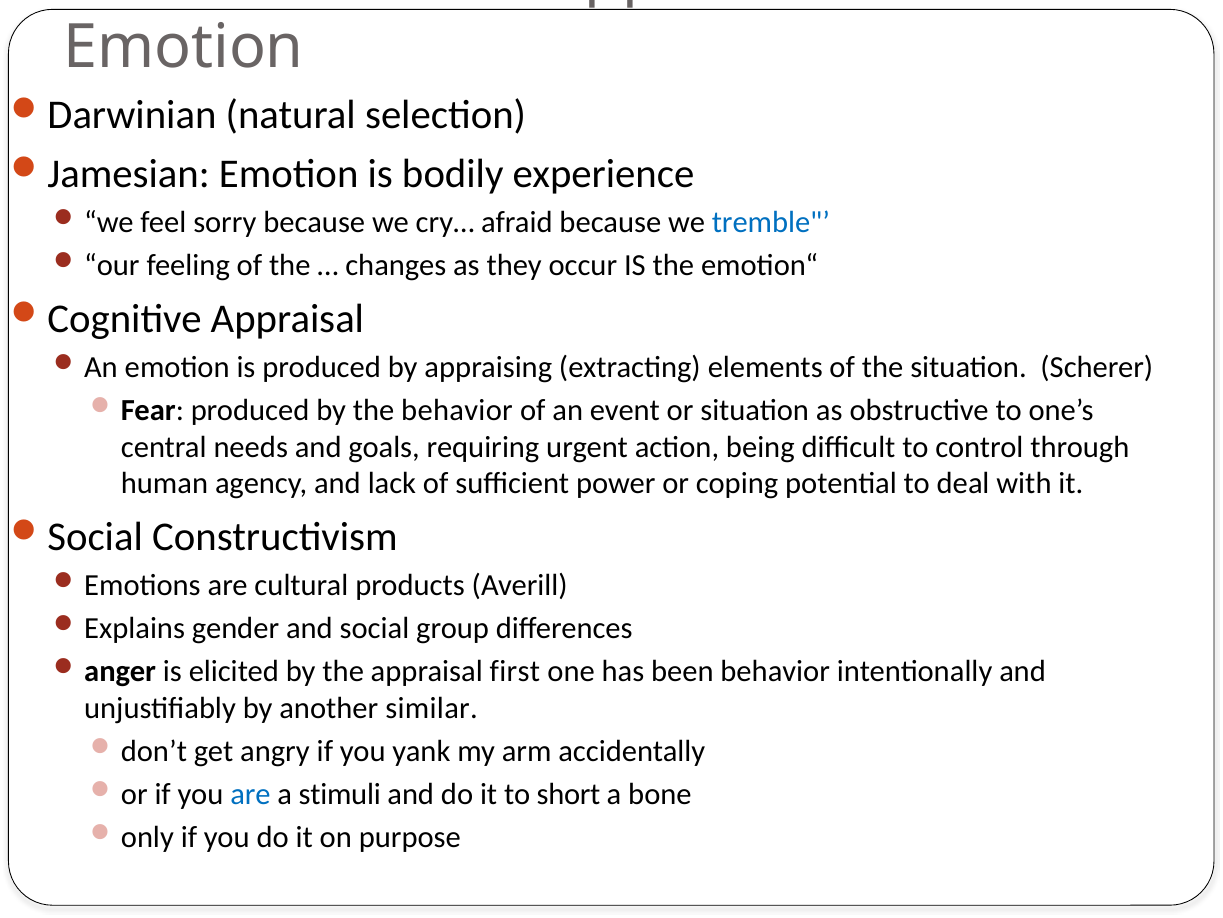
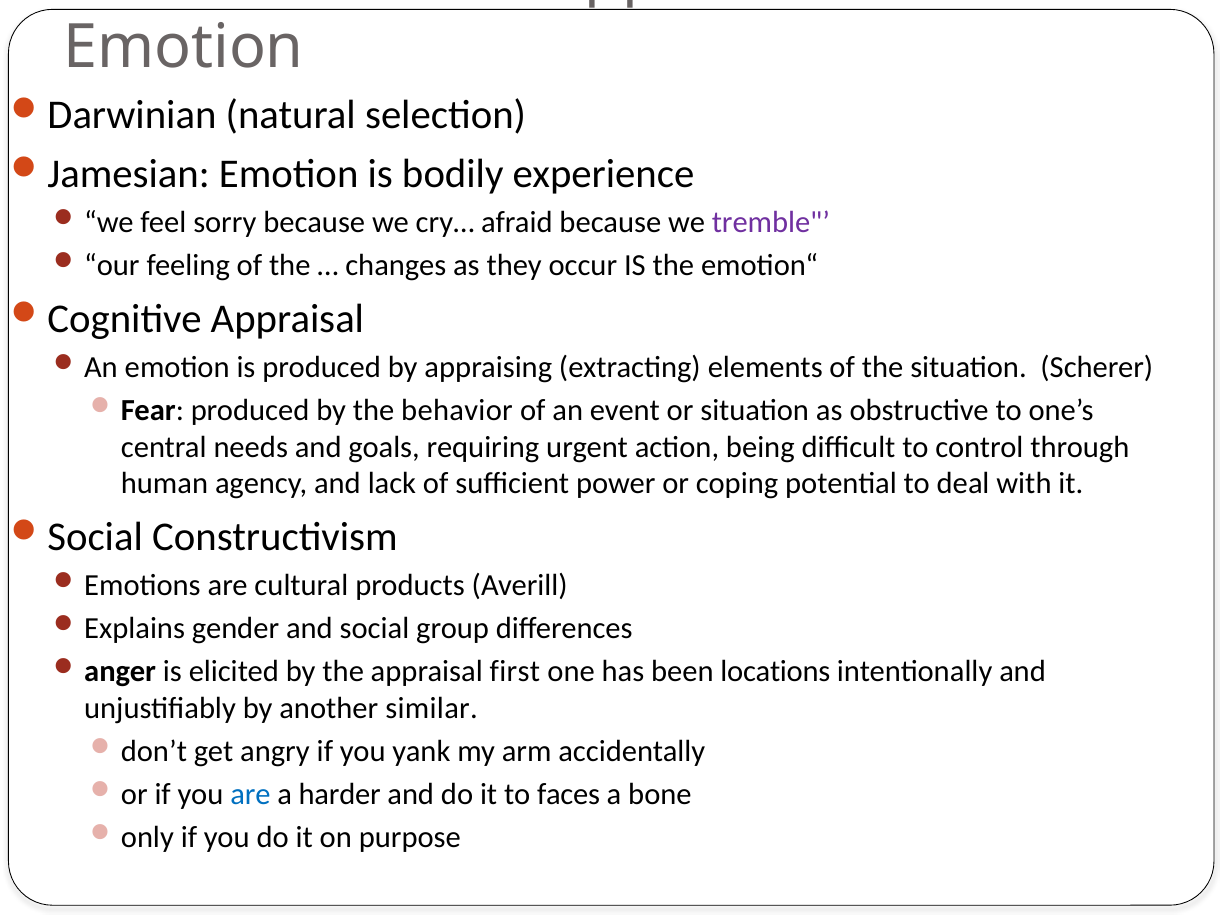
tremble colour: blue -> purple
been behavior: behavior -> locations
stimuli: stimuli -> harder
short: short -> faces
